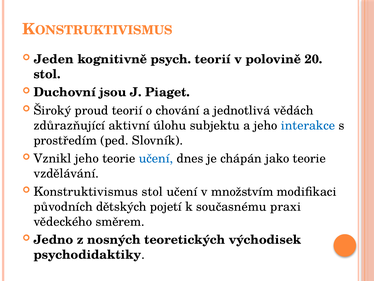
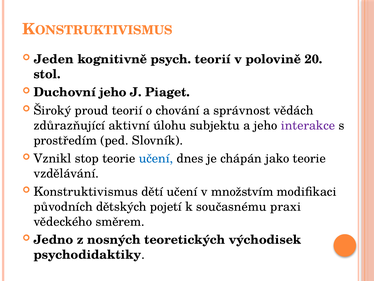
Duchovní jsou: jsou -> jeho
jednotlivá: jednotlivá -> správnost
interakce colour: blue -> purple
Vznikl jeho: jeho -> stop
Konstruktivismus stol: stol -> dětí
